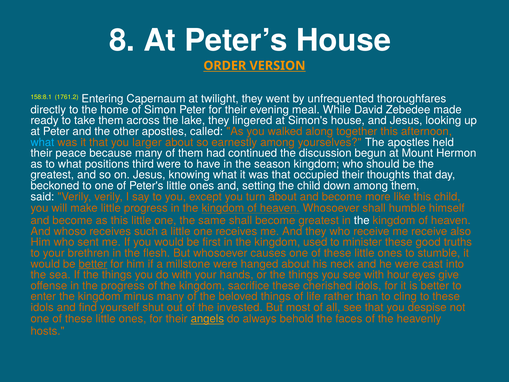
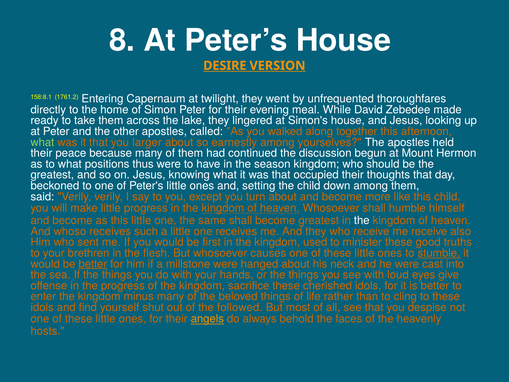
ORDER: ORDER -> DESIRE
what at (42, 142) colour: light blue -> light green
third: third -> thus
stumble underline: none -> present
hour: hour -> loud
invested: invested -> followed
